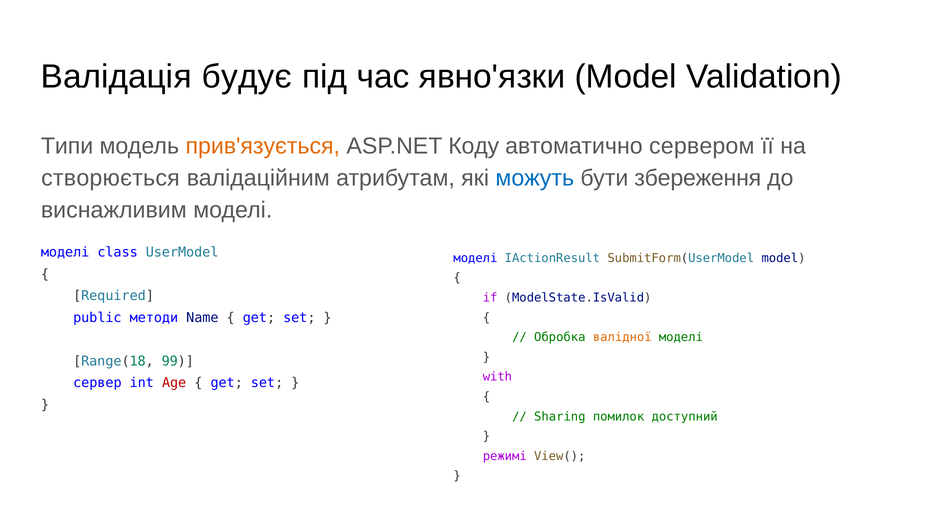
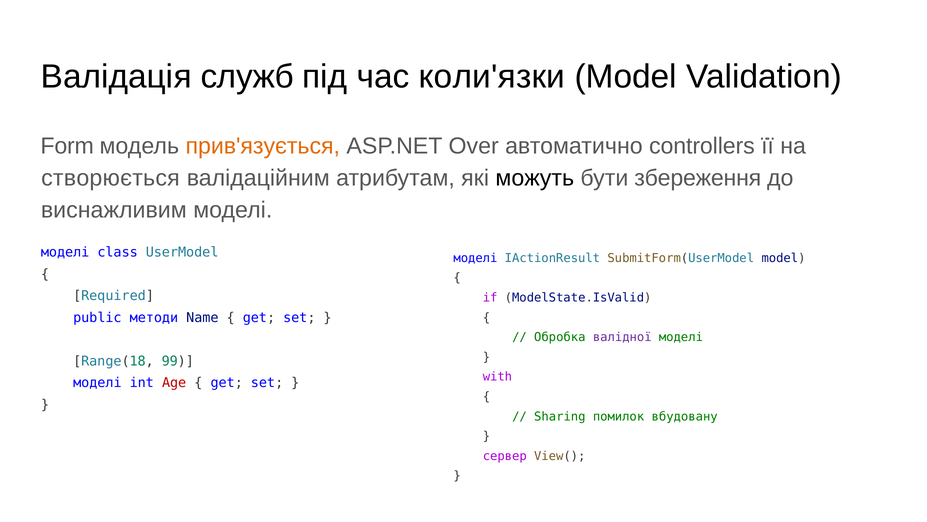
будує: будує -> служб
явно'язки: явно'язки -> коли'язки
Типи: Типи -> Form
Коду: Коду -> Over
сервером: сервером -> controllers
можуть colour: blue -> black
валідної colour: orange -> purple
сервер at (97, 383): сервер -> моделі
доступний: доступний -> вбудовану
режимі: режимі -> сервер
